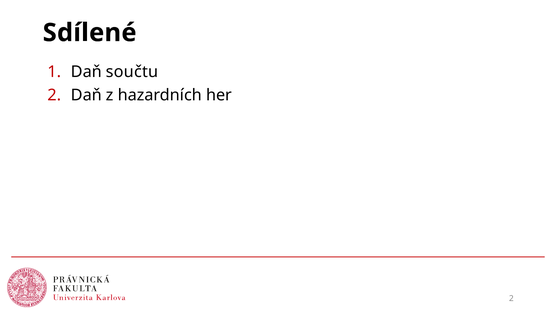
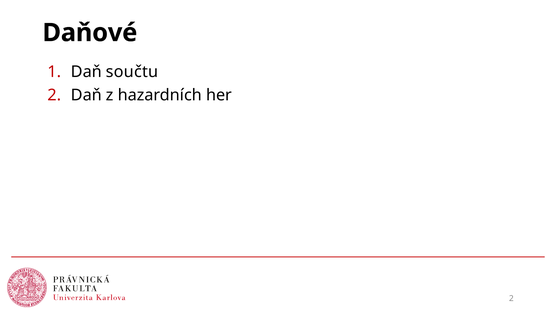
Sdílené: Sdílené -> Daňové
